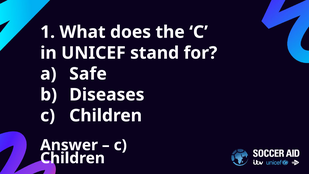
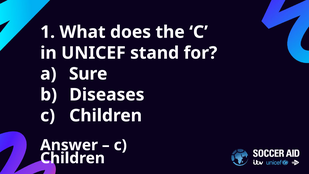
Safe: Safe -> Sure
